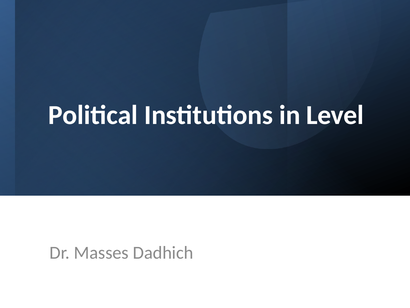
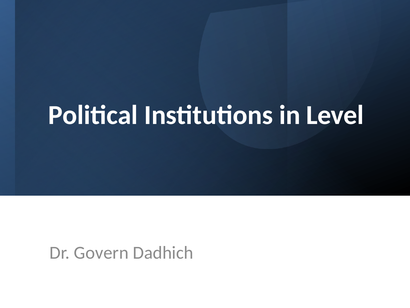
Masses: Masses -> Govern
